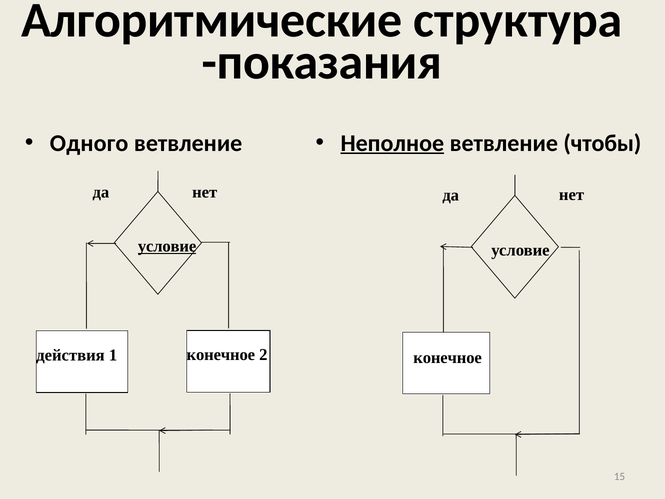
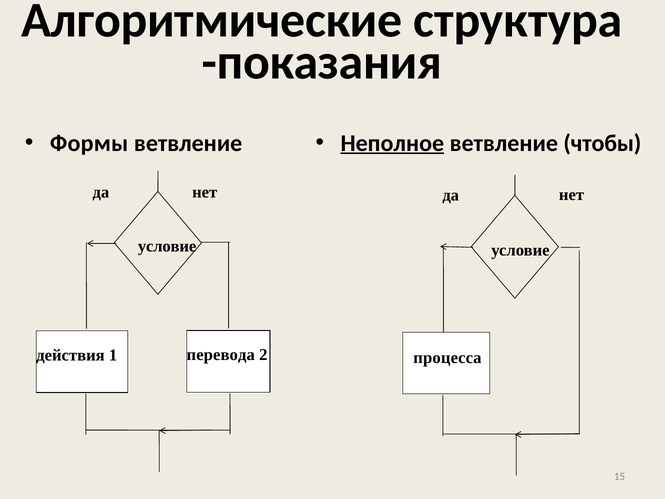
Одного: Одного -> Формы
условие at (167, 246) underline: present -> none
конечное at (221, 355): конечное -> перевода
конечное at (448, 358): конечное -> процесса
